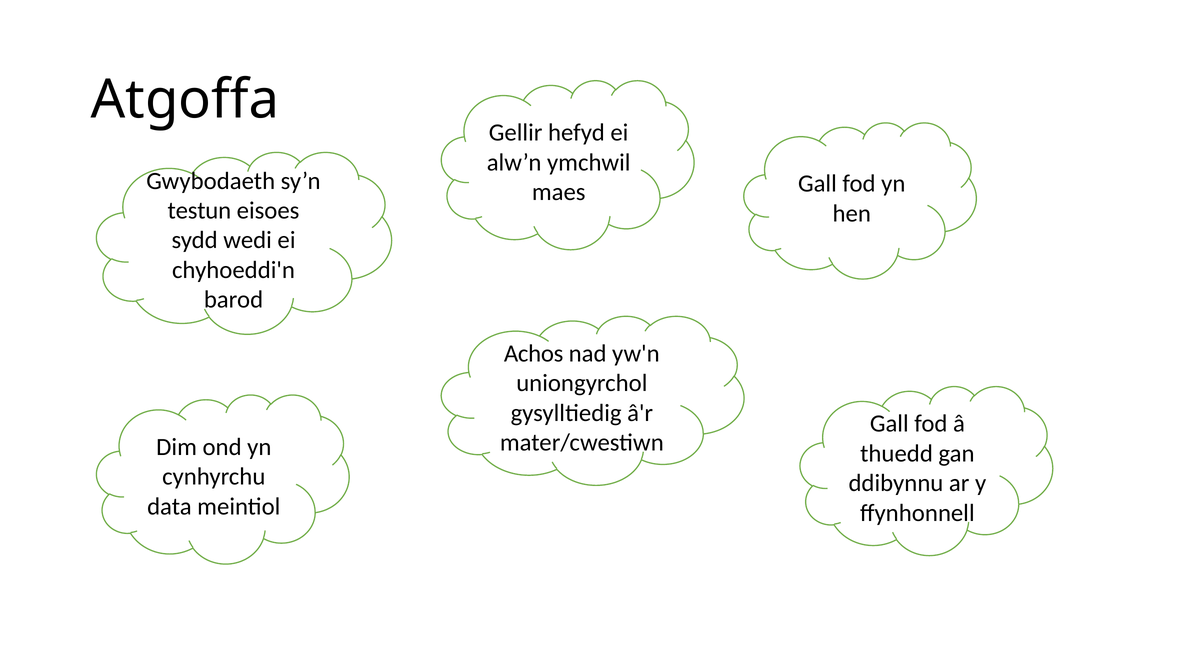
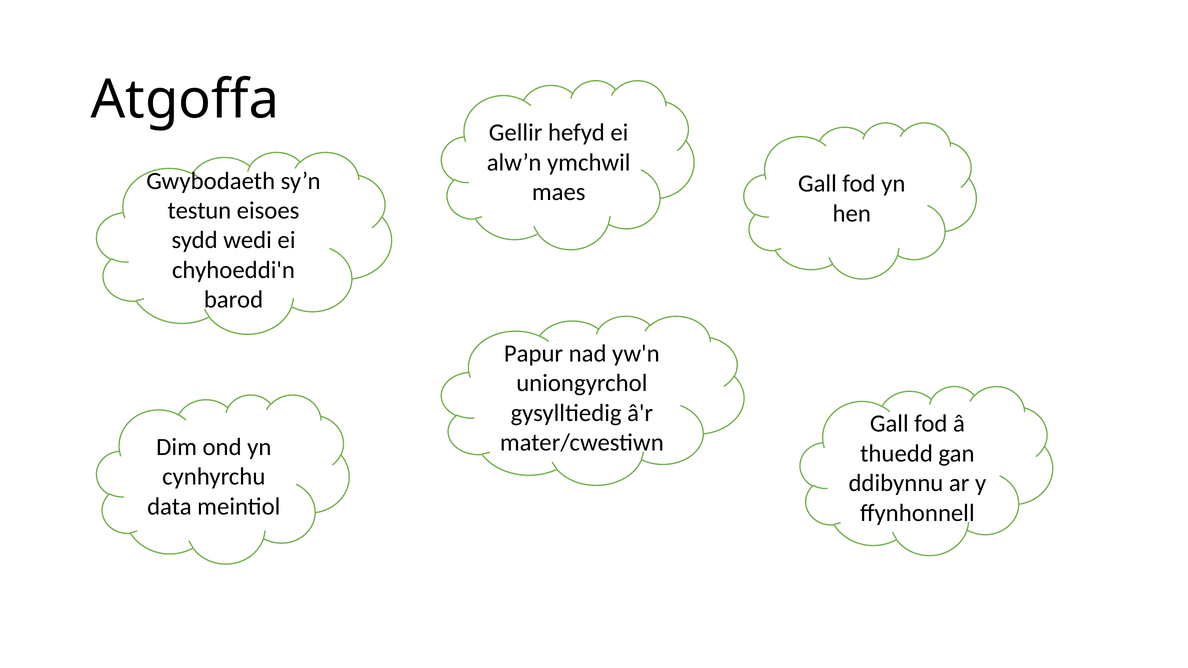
Achos: Achos -> Papur
